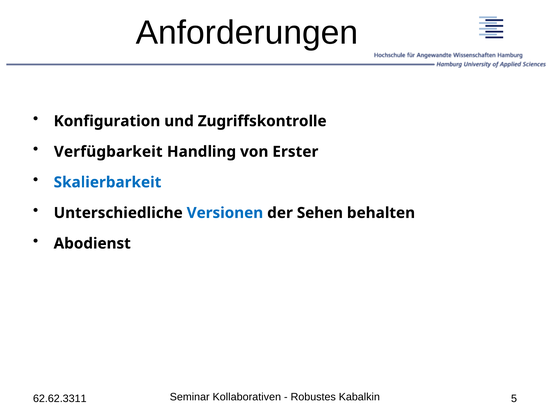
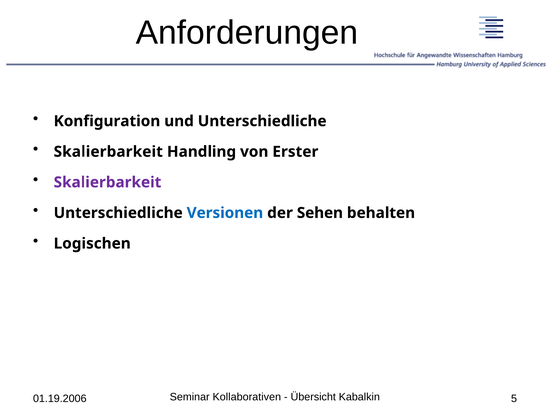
und Zugriffskontrolle: Zugriffskontrolle -> Unterschiedliche
Verfügbarkeit at (108, 152): Verfügbarkeit -> Skalierbarkeit
Skalierbarkeit at (107, 182) colour: blue -> purple
Abodienst: Abodienst -> Logischen
Robustes: Robustes -> Übersicht
62.62.3311: 62.62.3311 -> 01.19.2006
